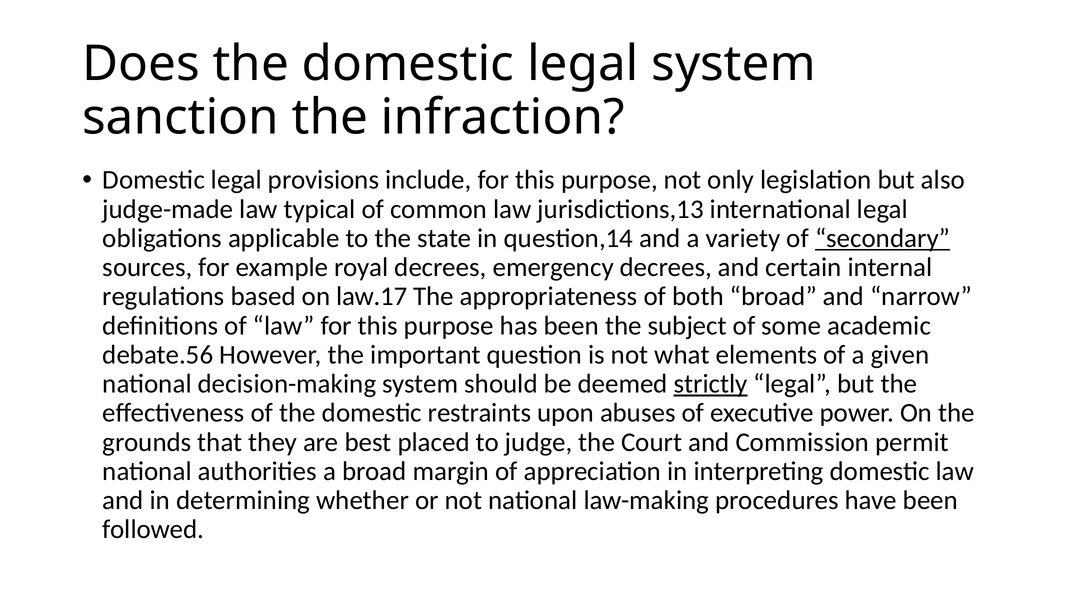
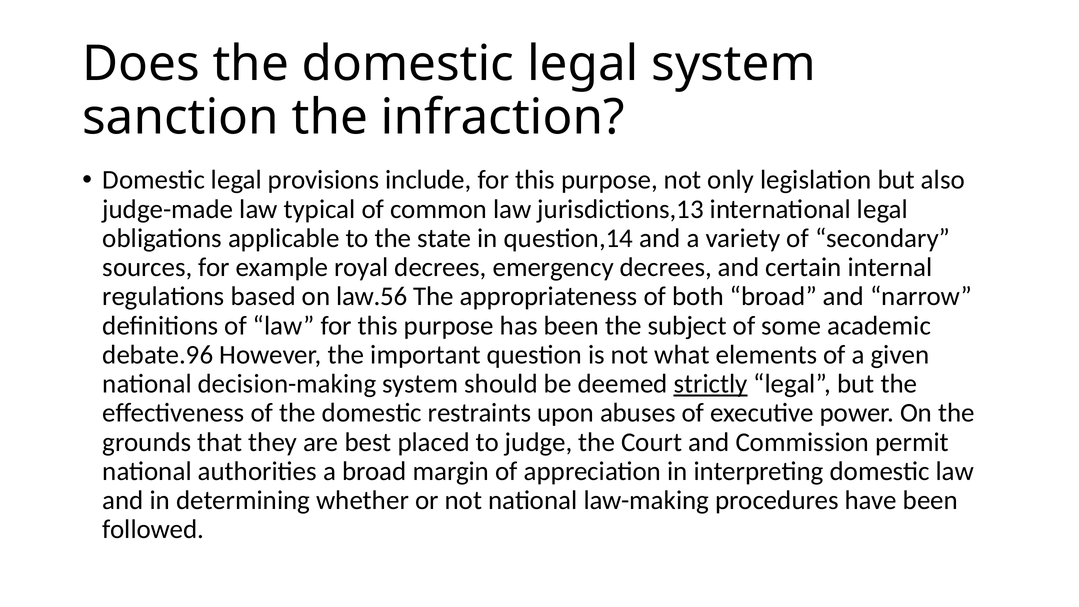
secondary underline: present -> none
law.17: law.17 -> law.56
debate.56: debate.56 -> debate.96
